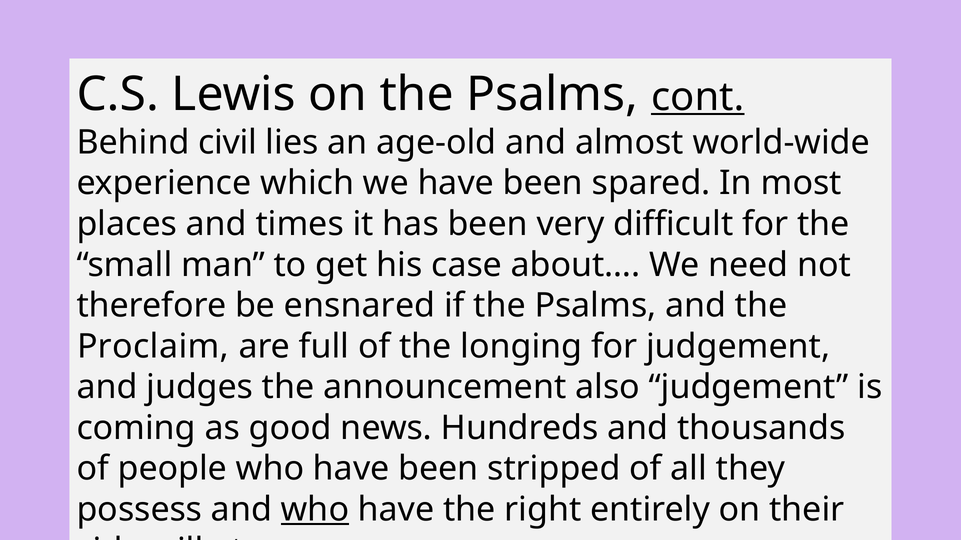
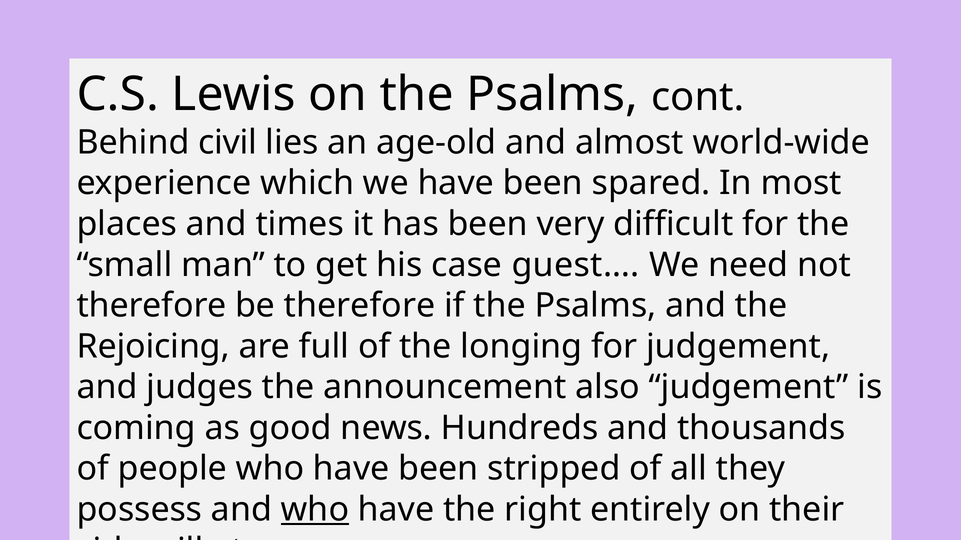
cont underline: present -> none
about…: about… -> guest…
be ensnared: ensnared -> therefore
Proclaim: Proclaim -> Rejoicing
